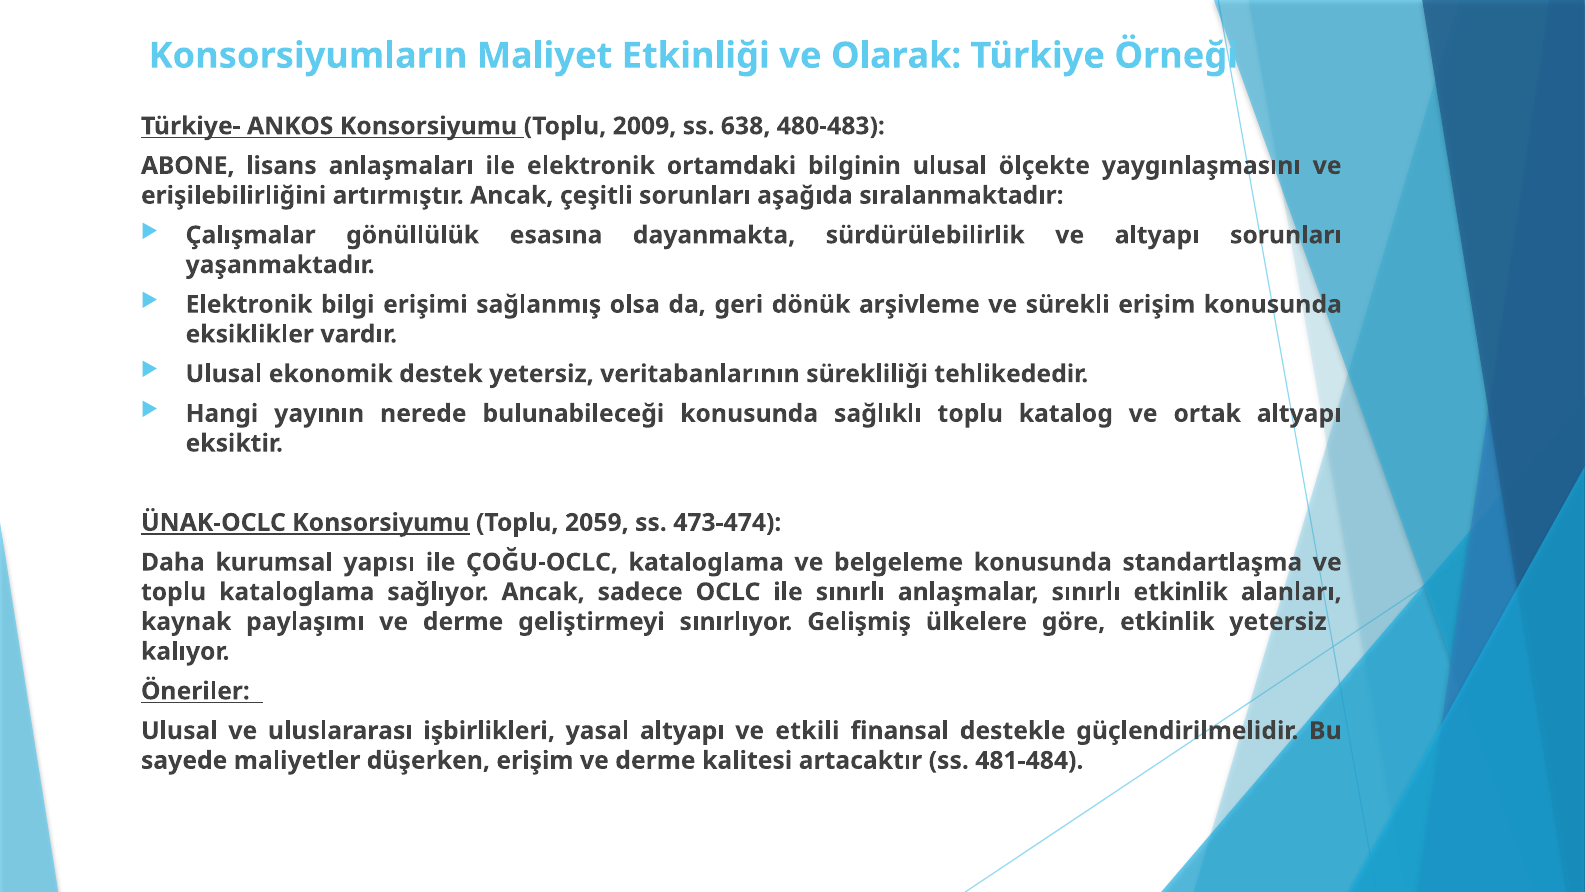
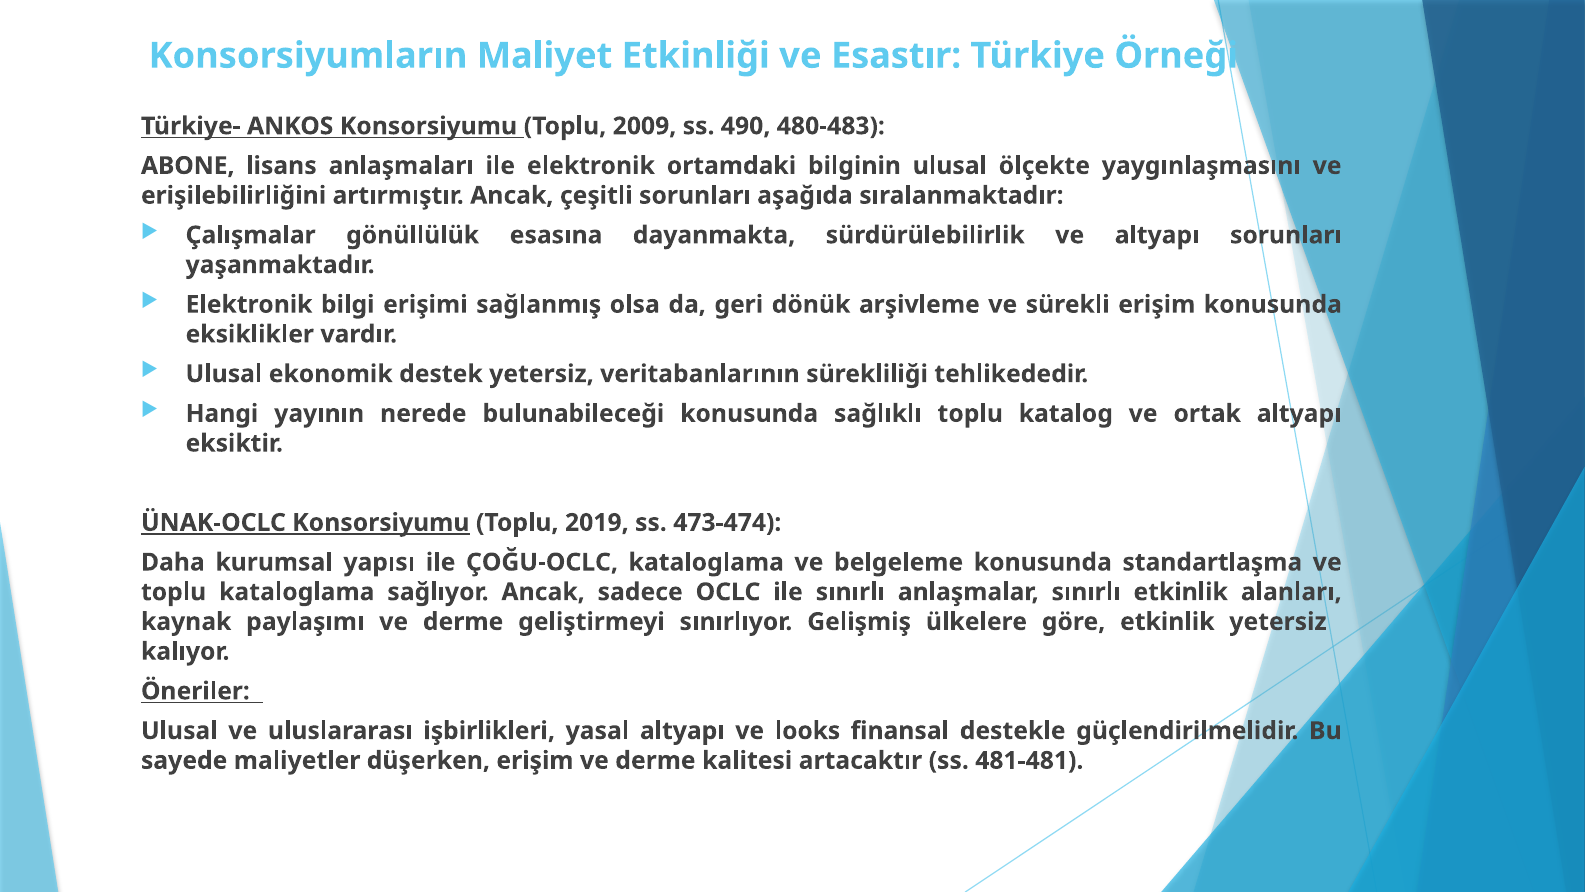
Olarak: Olarak -> Esastır
638: 638 -> 490
2059: 2059 -> 2019
etkili: etkili -> looks
481-484: 481-484 -> 481-481
